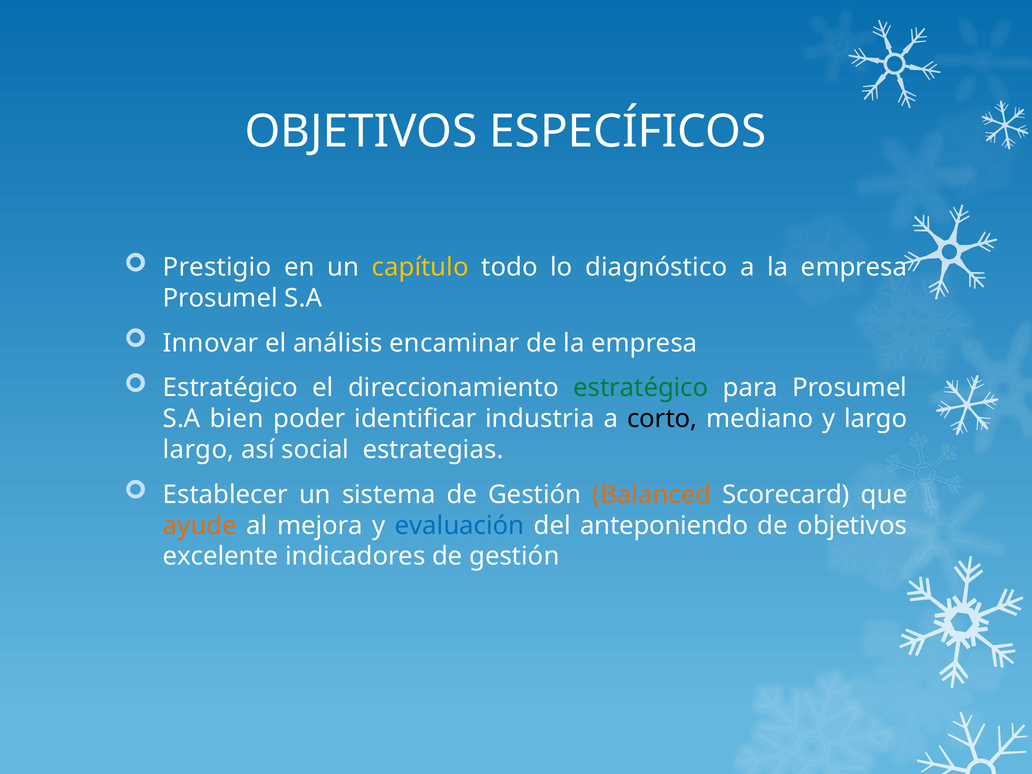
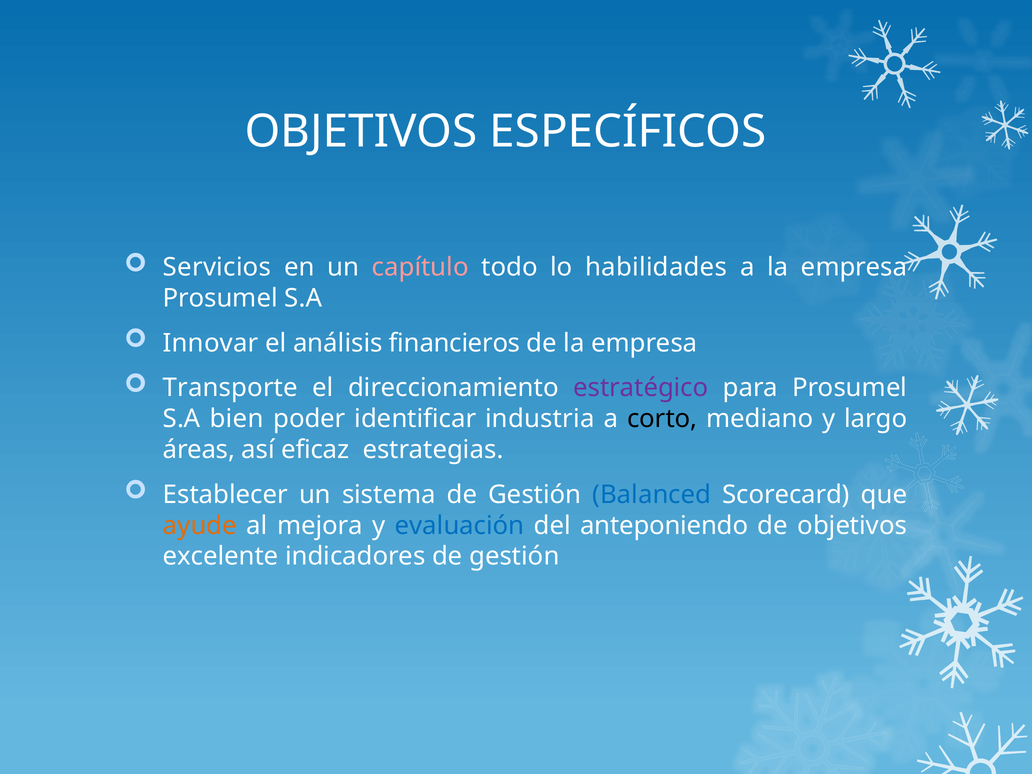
Prestigio: Prestigio -> Servicios
capítulo colour: yellow -> pink
diagnóstico: diagnóstico -> habilidades
encaminar: encaminar -> financieros
Estratégico at (230, 388): Estratégico -> Transporte
estratégico at (641, 388) colour: green -> purple
largo at (199, 450): largo -> áreas
social: social -> eficaz
Balanced colour: orange -> blue
